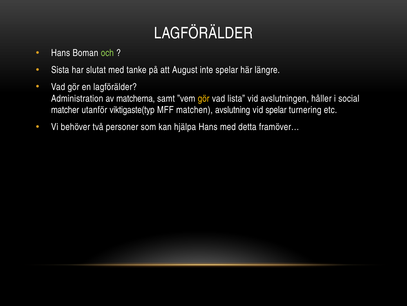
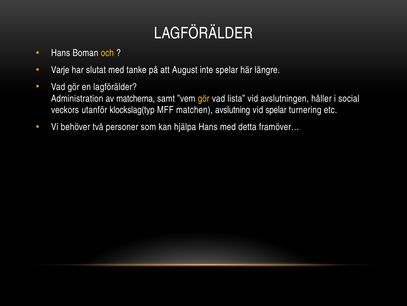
och colour: light green -> yellow
Sista: Sista -> Varje
matcher: matcher -> veckors
viktigaste(typ: viktigaste(typ -> klockslag(typ
